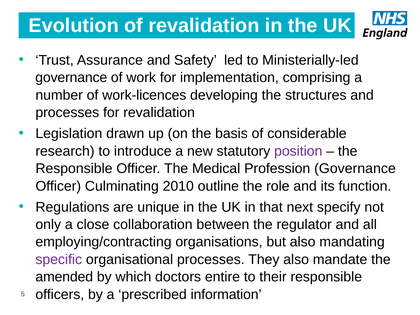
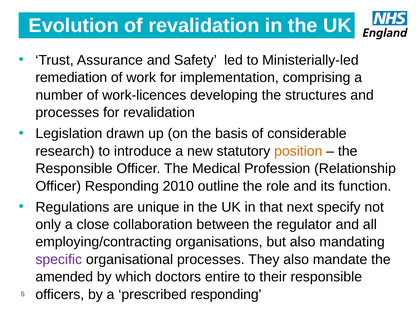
governance at (71, 78): governance -> remediation
position colour: purple -> orange
Profession Governance: Governance -> Relationship
Officer Culminating: Culminating -> Responding
prescribed information: information -> responding
